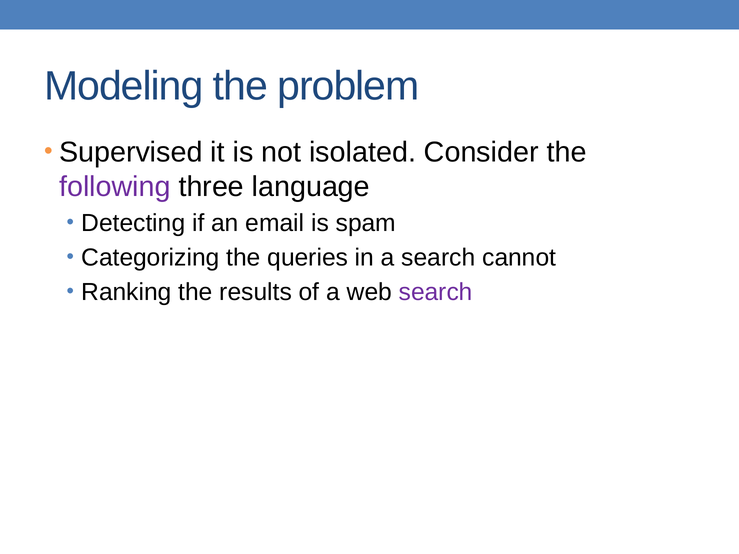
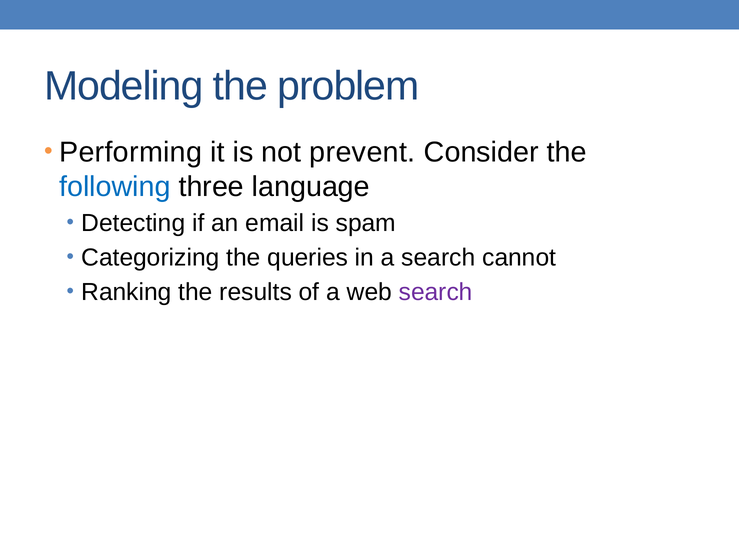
Supervised: Supervised -> Performing
isolated: isolated -> prevent
following colour: purple -> blue
